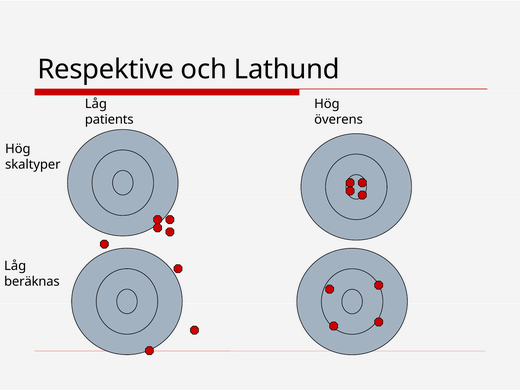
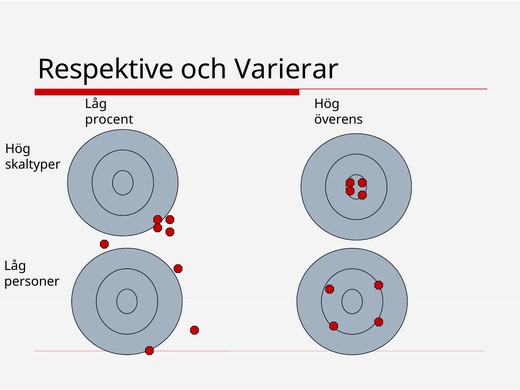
Lathund: Lathund -> Varierar
patients: patients -> procent
beräknas: beräknas -> personer
